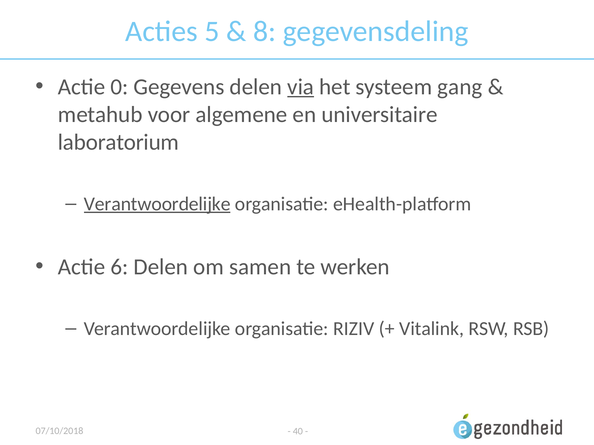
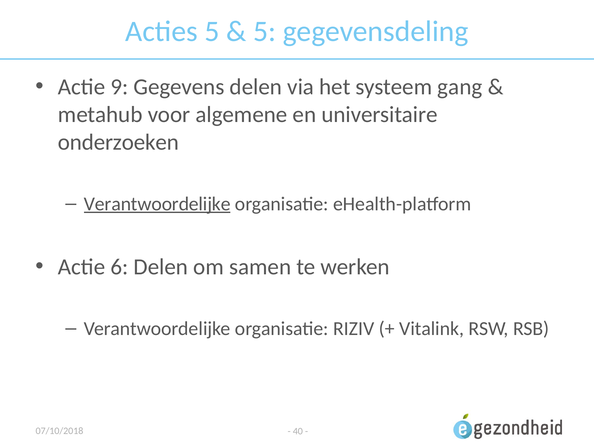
8 at (265, 32): 8 -> 5
0: 0 -> 9
via underline: present -> none
laboratorium: laboratorium -> onderzoeken
